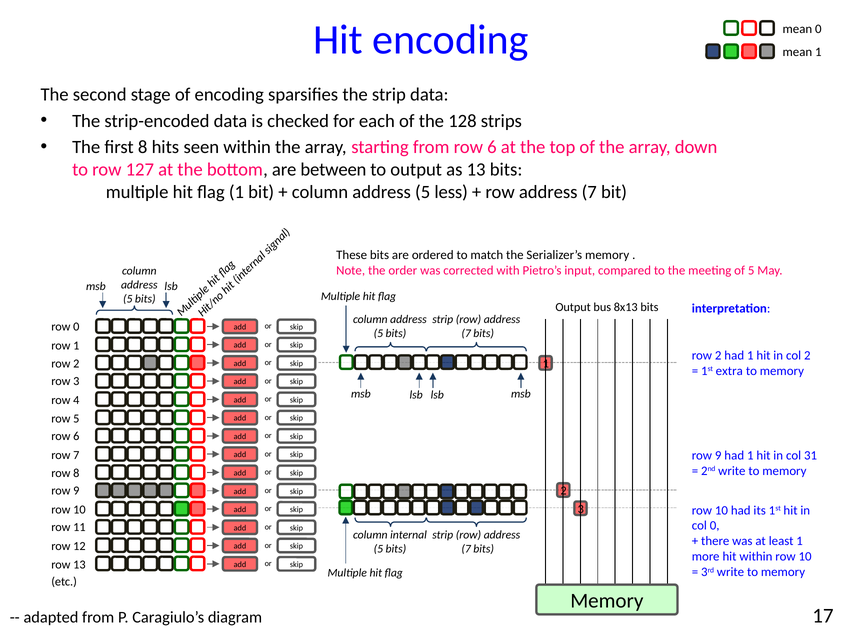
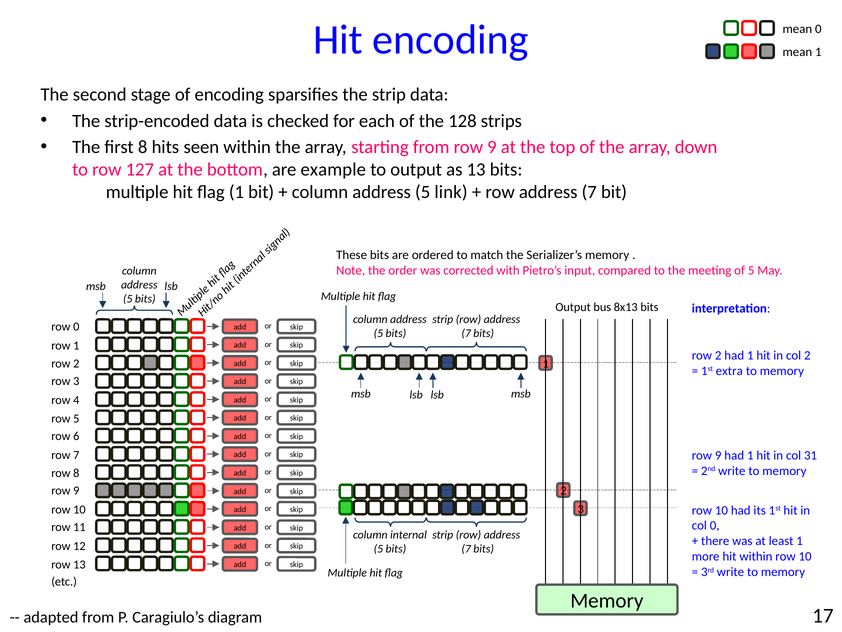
from row 6: 6 -> 9
between: between -> example
less: less -> link
